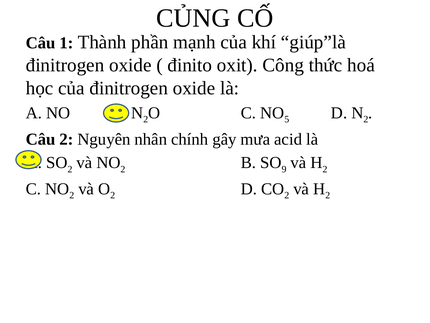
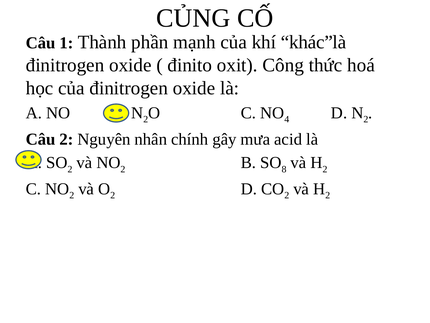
giúp”là: giúp”là -> khác”là
5: 5 -> 4
9: 9 -> 8
